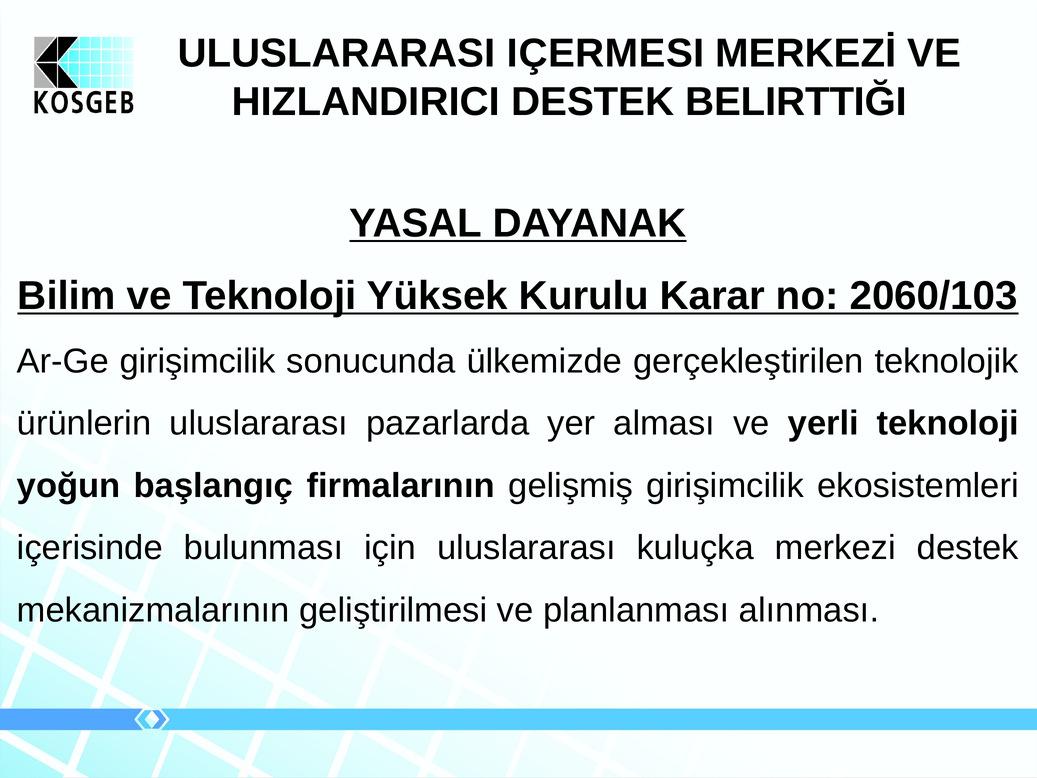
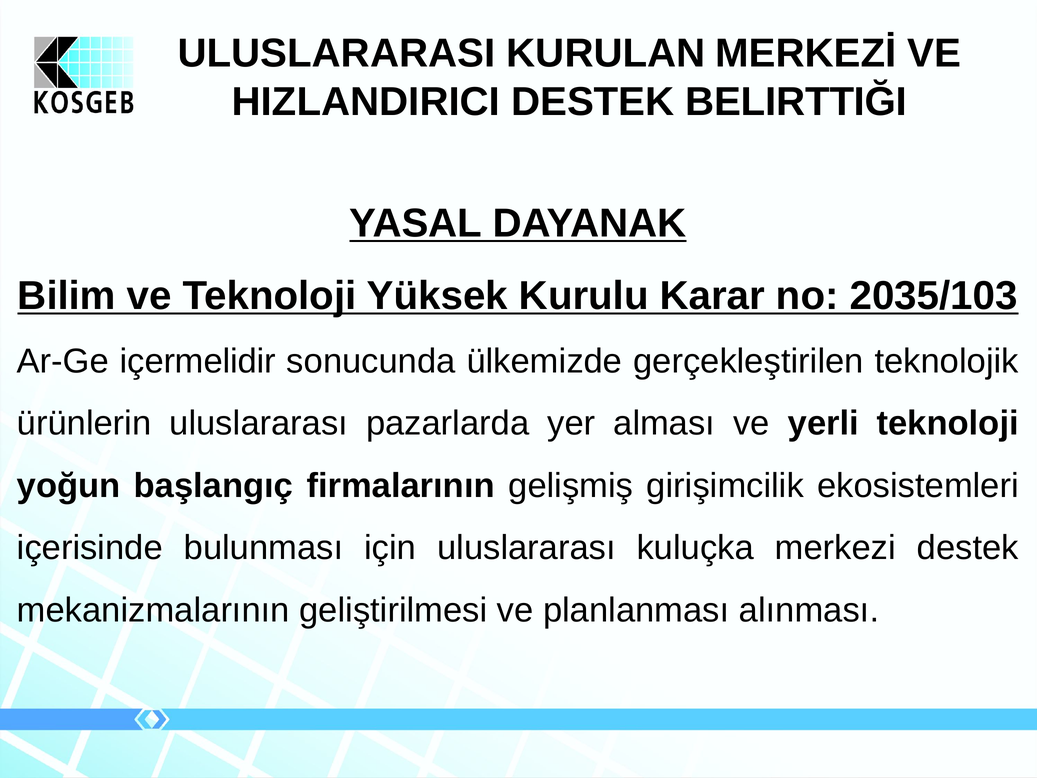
IÇERMESI: IÇERMESI -> KURULAN
2060/103: 2060/103 -> 2035/103
Ar-Ge girişimcilik: girişimcilik -> içermelidir
